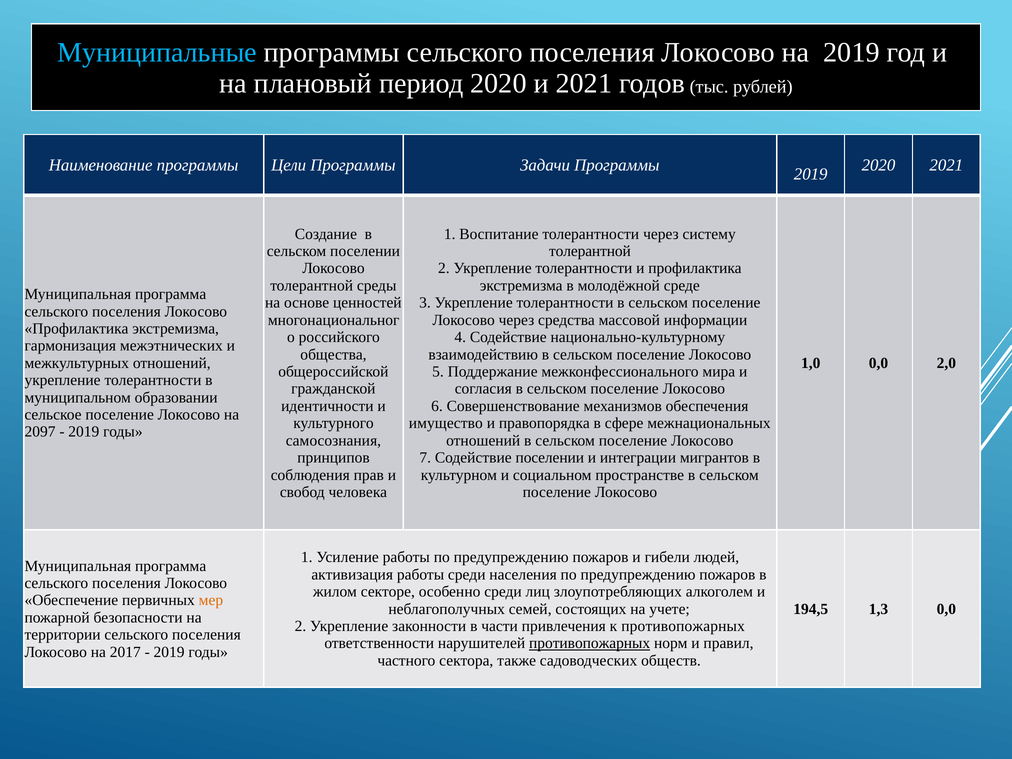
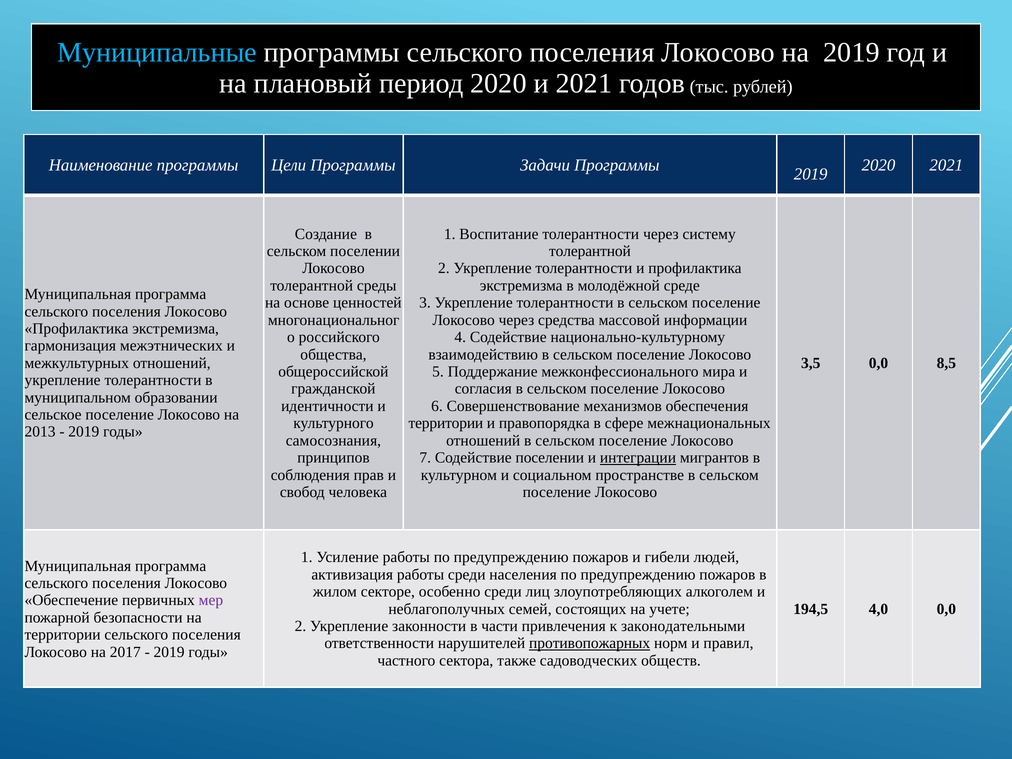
1,0: 1,0 -> 3,5
2,0: 2,0 -> 8,5
имущество at (446, 423): имущество -> территории
2097: 2097 -> 2013
интеграции underline: none -> present
мер colour: orange -> purple
1,3: 1,3 -> 4,0
к противопожарных: противопожарных -> законодательными
